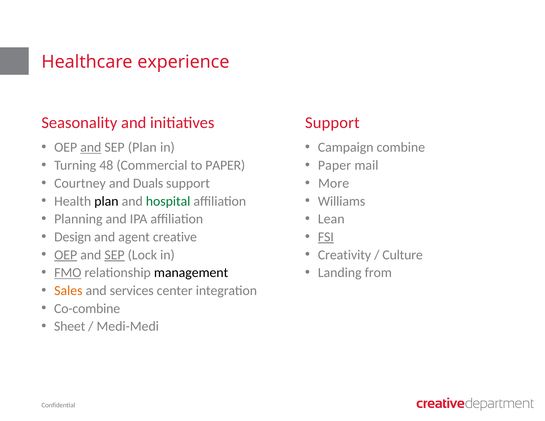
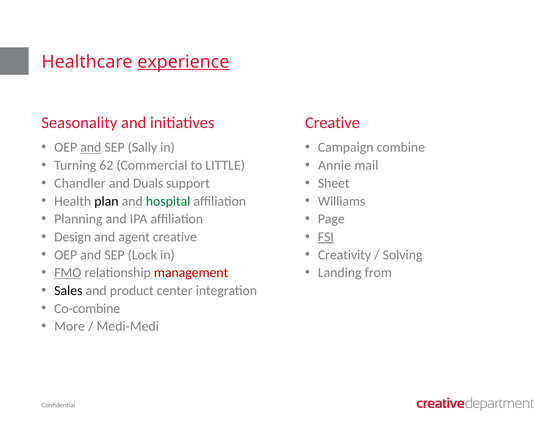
experience underline: none -> present
Support at (332, 123): Support -> Creative
SEP Plan: Plan -> Sally
48: 48 -> 62
to PAPER: PAPER -> LITTLE
Paper at (335, 165): Paper -> Annie
Courtney: Courtney -> Chandler
More: More -> Sheet
Lean: Lean -> Page
OEP at (66, 255) underline: present -> none
SEP at (115, 255) underline: present -> none
Culture: Culture -> Solving
management colour: black -> red
Sales colour: orange -> black
services: services -> product
Sheet: Sheet -> More
